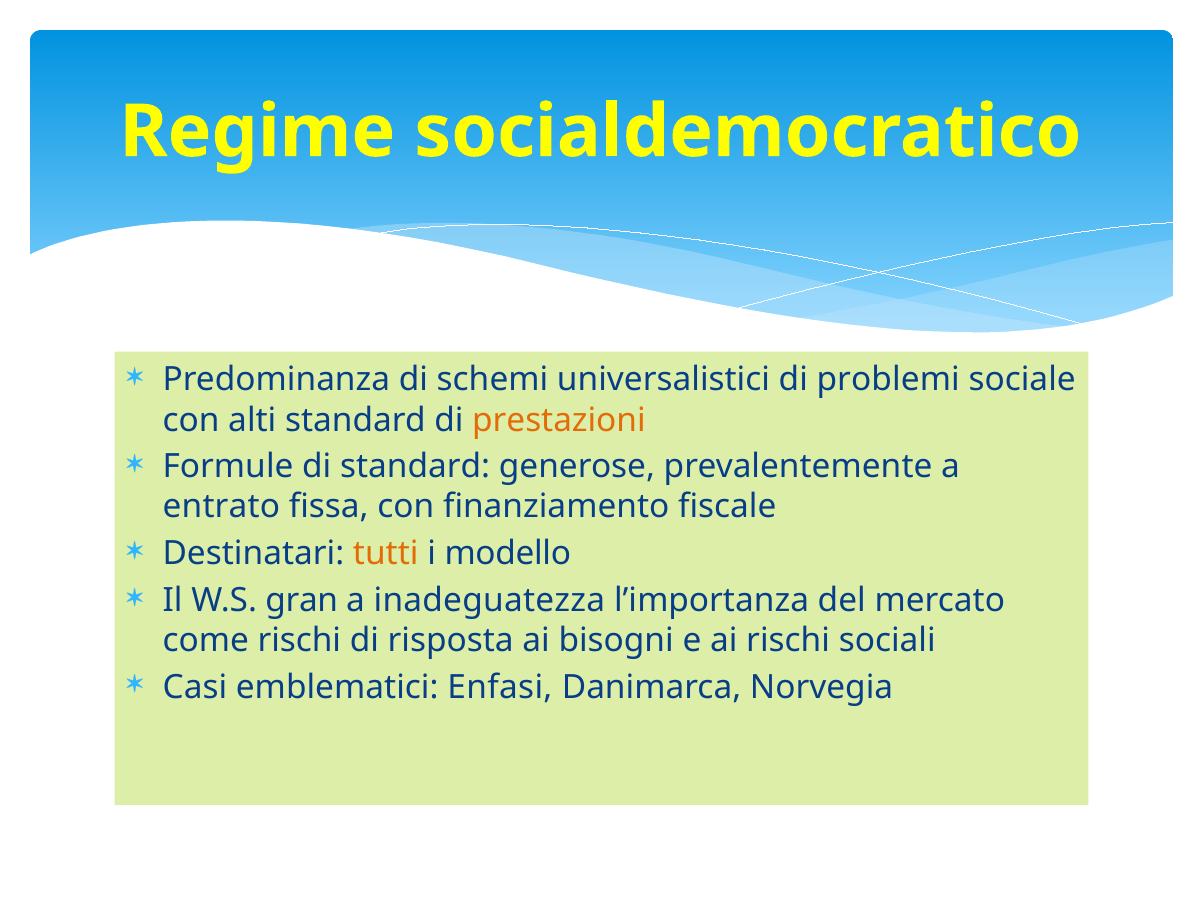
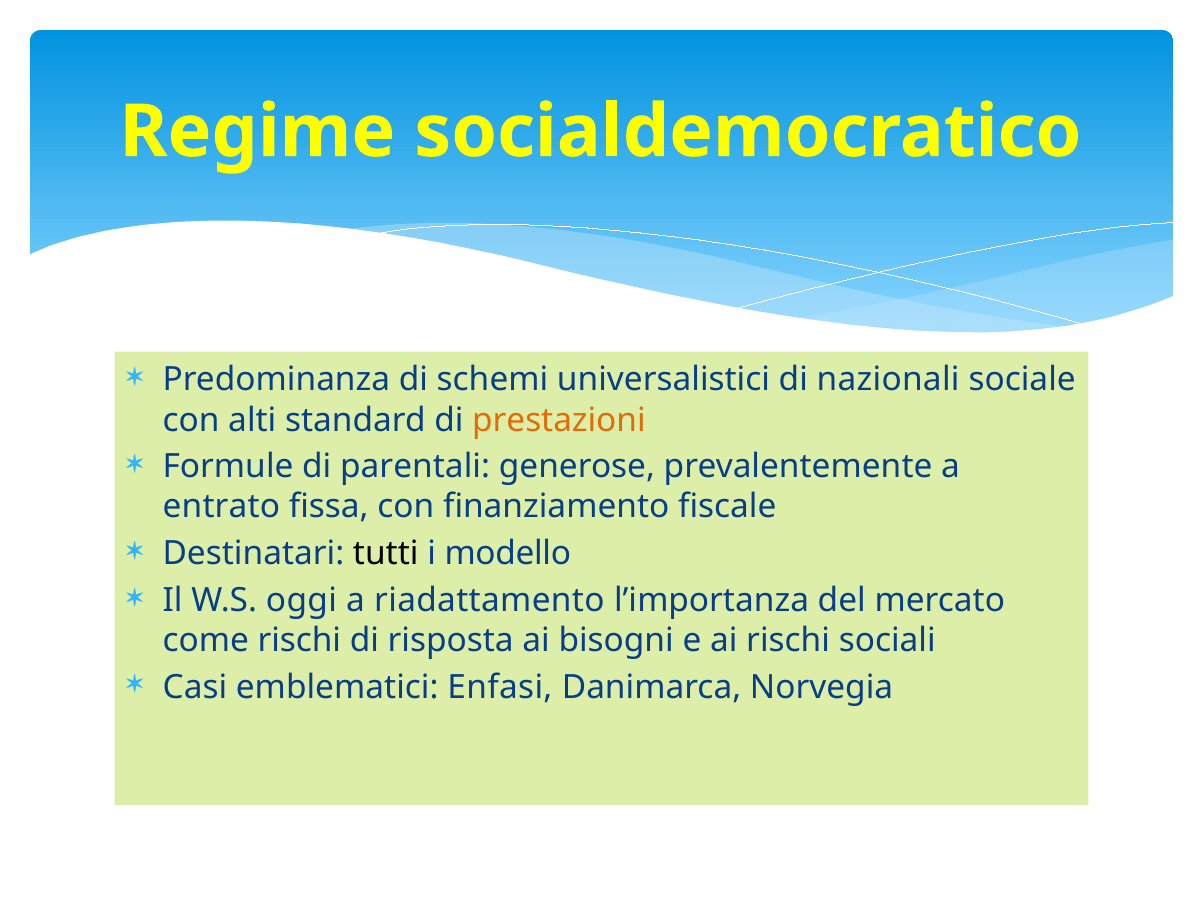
problemi: problemi -> nazionali
di standard: standard -> parentali
tutti colour: orange -> black
gran: gran -> oggi
inadeguatezza: inadeguatezza -> riadattamento
